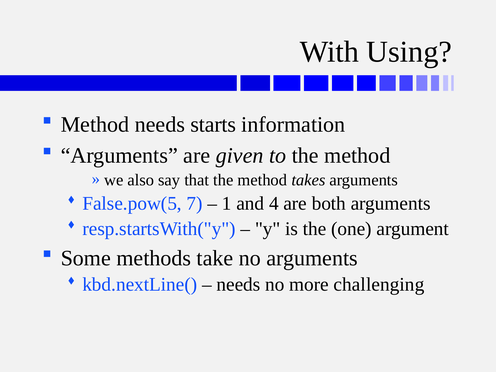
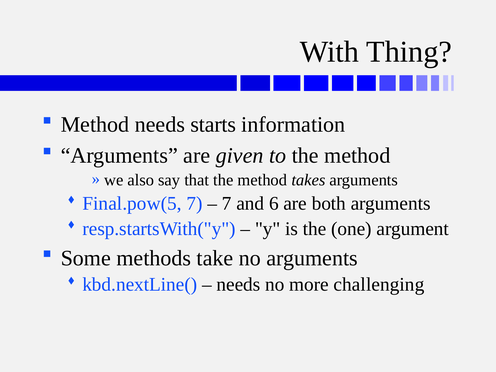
Using: Using -> Thing
False.pow(5: False.pow(5 -> Final.pow(5
1 at (227, 204): 1 -> 7
4: 4 -> 6
